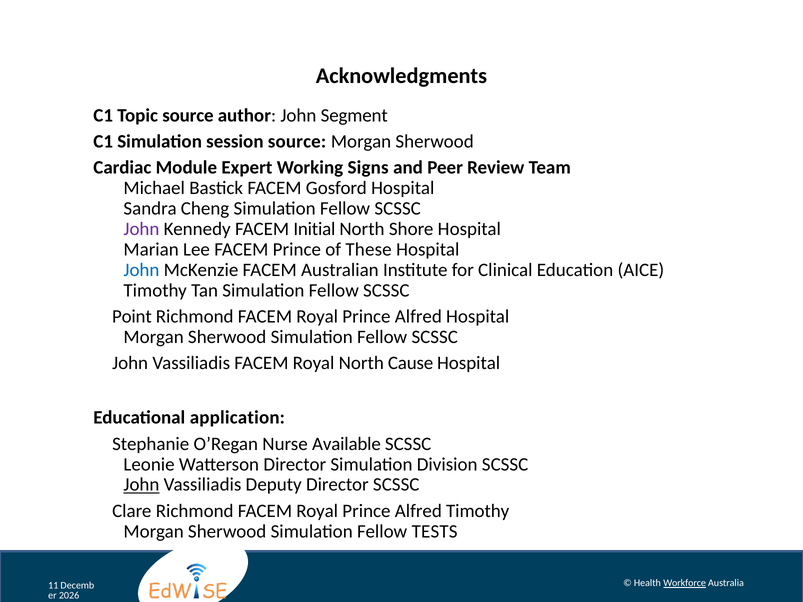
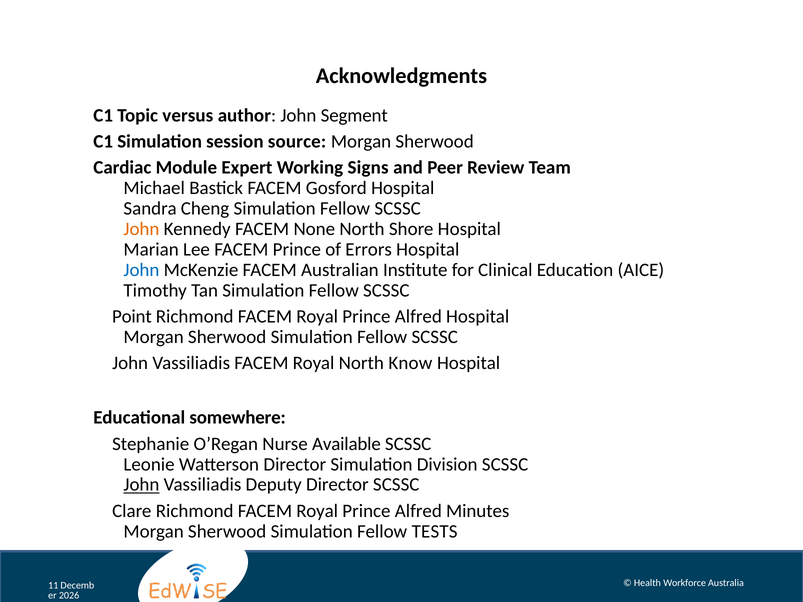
Topic source: source -> versus
John at (141, 229) colour: purple -> orange
Initial: Initial -> None
These: These -> Errors
Cause: Cause -> Know
application: application -> somewhere
Alfred Timothy: Timothy -> Minutes
Workforce underline: present -> none
